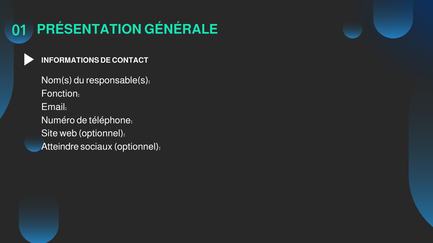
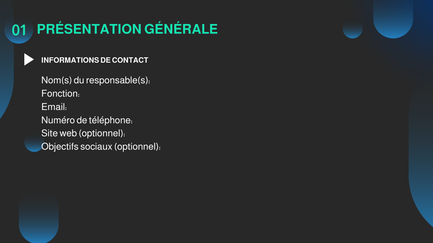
Atteindre: Atteindre -> Objectifs
